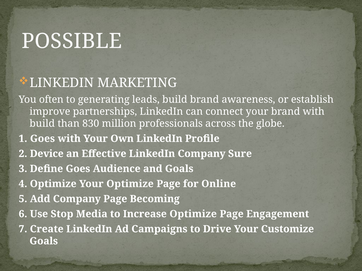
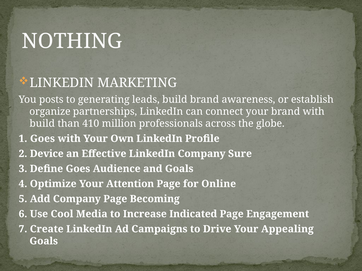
POSSIBLE: POSSIBLE -> NOTHING
often: often -> posts
improve: improve -> organize
830: 830 -> 410
Your Optimize: Optimize -> Attention
Stop: Stop -> Cool
Increase Optimize: Optimize -> Indicated
Customize: Customize -> Appealing
